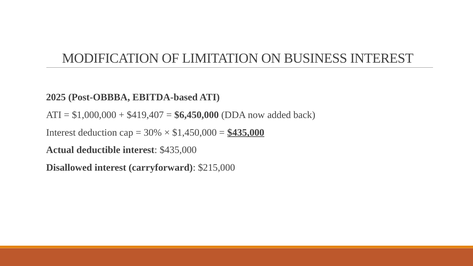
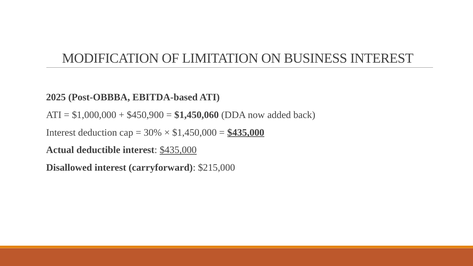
$419,407: $419,407 -> $450,900
$6,450,000: $6,450,000 -> $1,450,060
$435,000 at (178, 150) underline: none -> present
